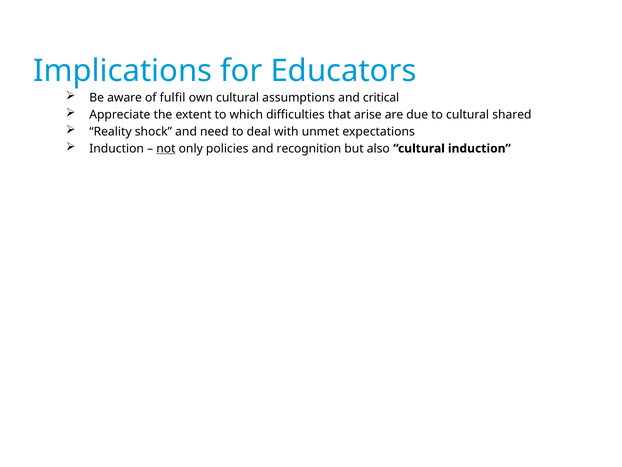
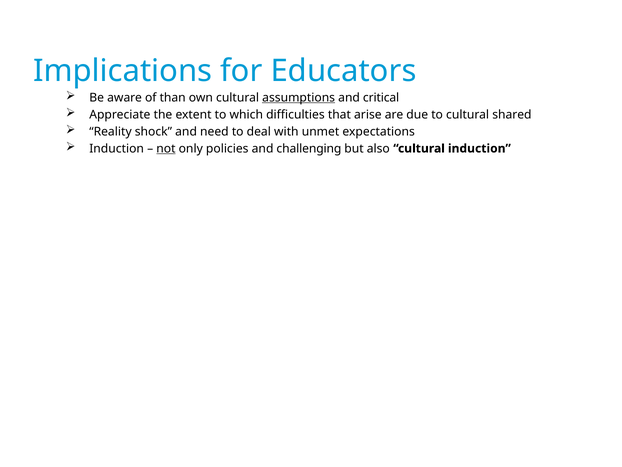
fulfil: fulfil -> than
assumptions underline: none -> present
recognition: recognition -> challenging
